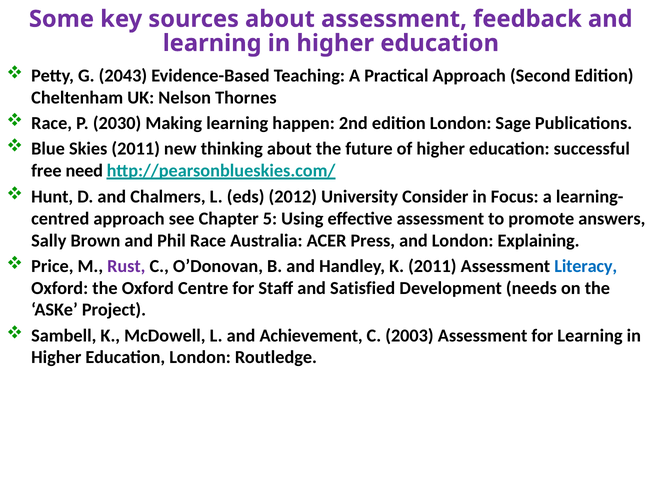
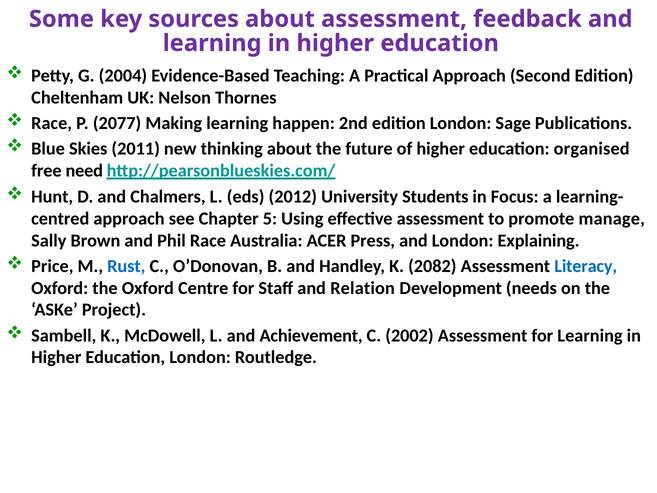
2043: 2043 -> 2004
2030: 2030 -> 2077
successful: successful -> organised
Consider: Consider -> Students
answers: answers -> manage
Rust colour: purple -> blue
K 2011: 2011 -> 2082
Satisfied: Satisfied -> Relation
2003: 2003 -> 2002
